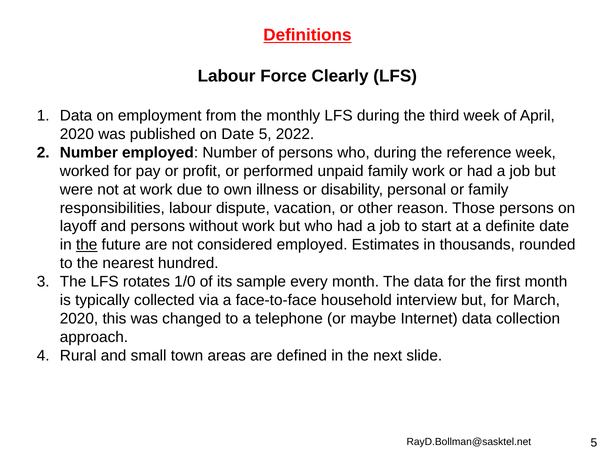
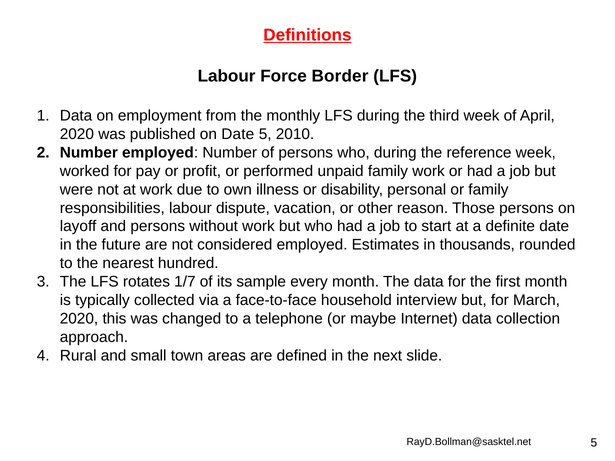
Clearly: Clearly -> Border
2022: 2022 -> 2010
the at (87, 245) underline: present -> none
1/0: 1/0 -> 1/7
